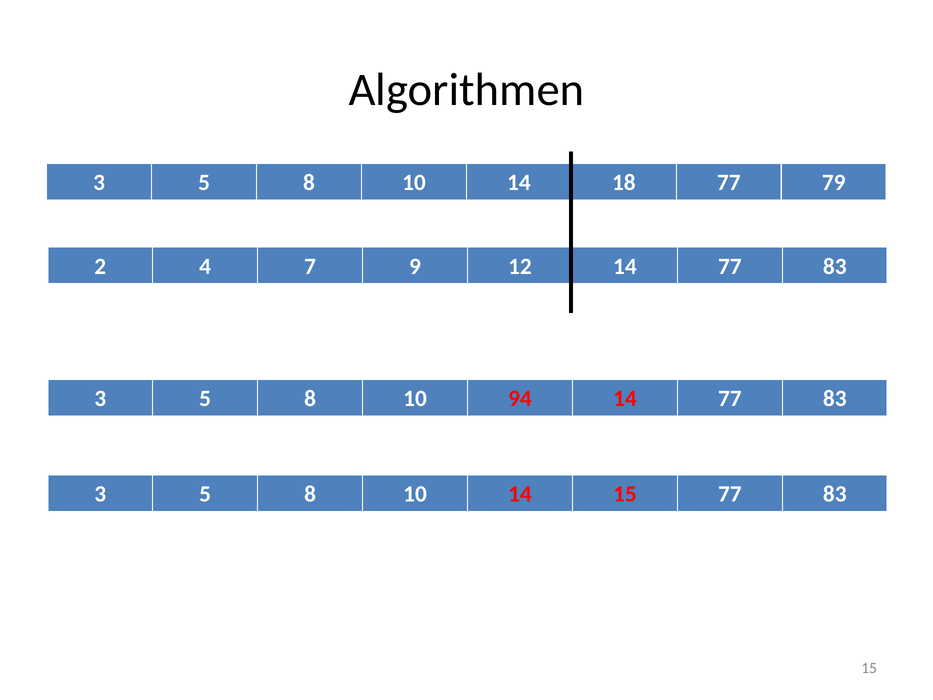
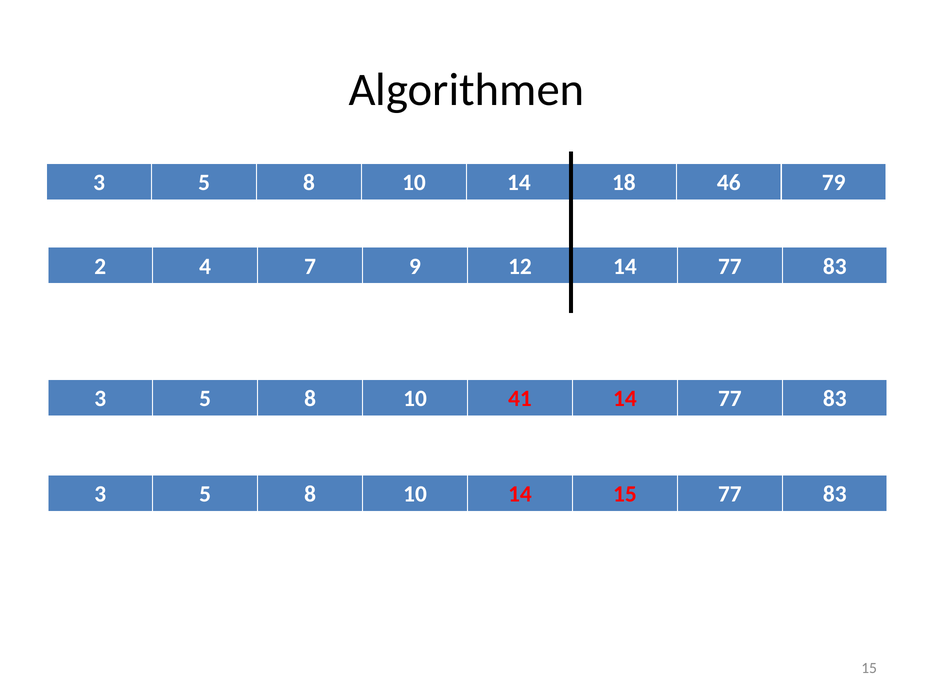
18 77: 77 -> 46
94: 94 -> 41
